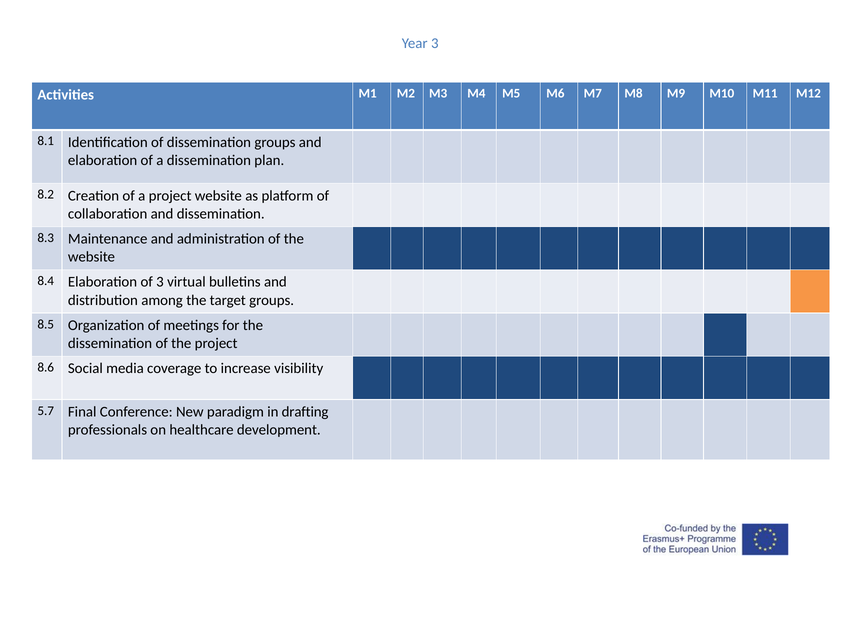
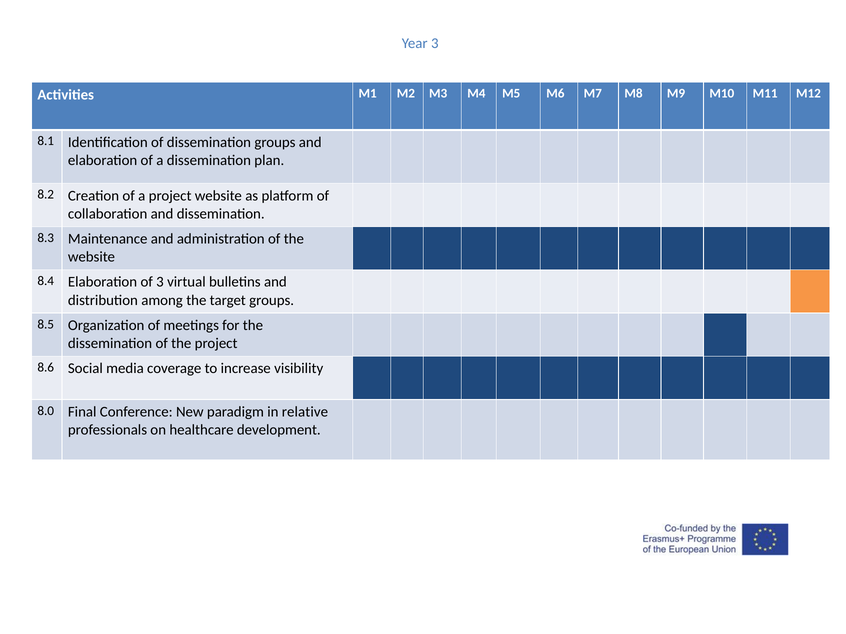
5.7: 5.7 -> 8.0
drafting: drafting -> relative
